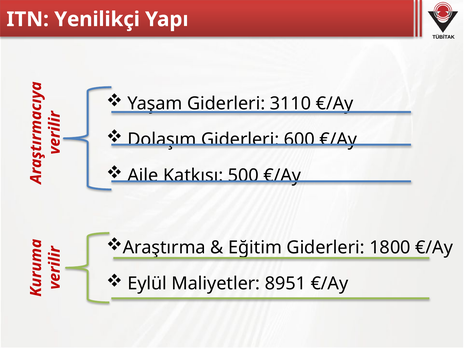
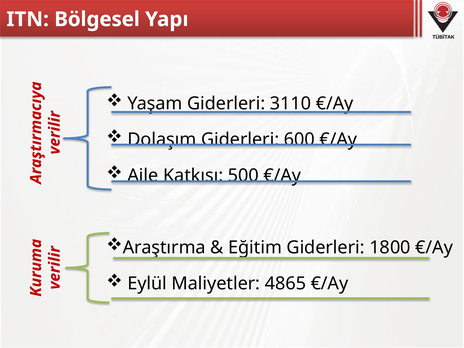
Yenilikçi: Yenilikçi -> Bölgesel
8951: 8951 -> 4865
